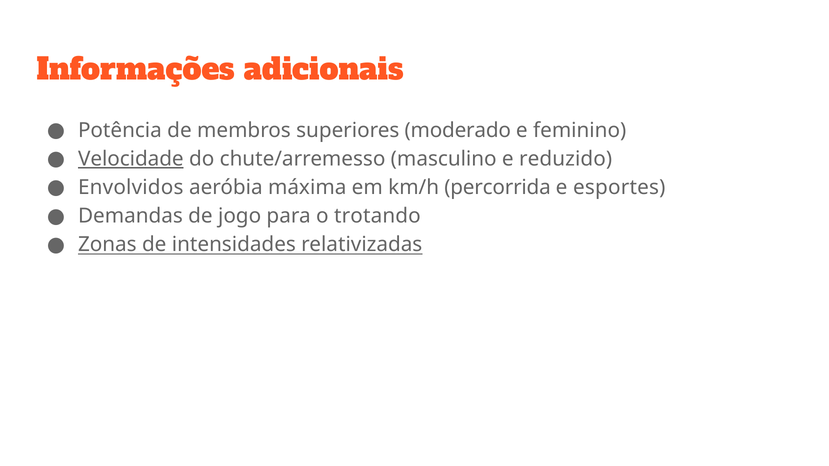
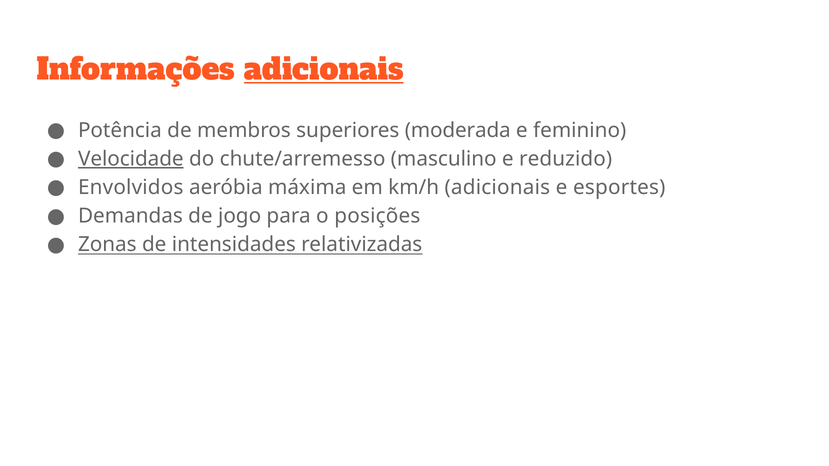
adicionais at (324, 70) underline: none -> present
moderado: moderado -> moderada
km/h percorrida: percorrida -> adicionais
trotando: trotando -> posições
